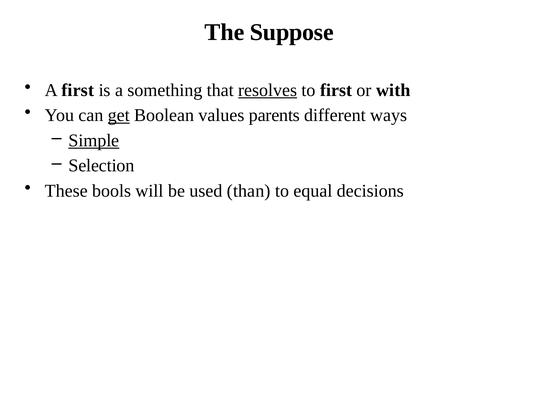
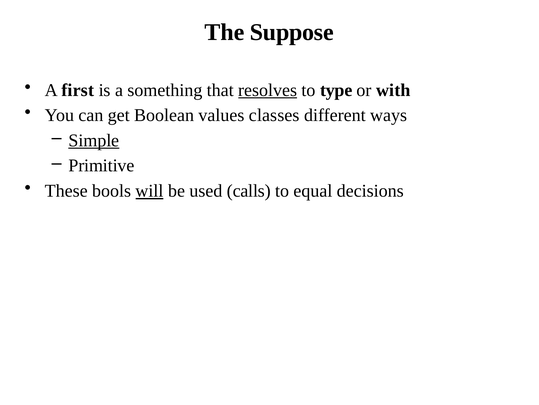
to first: first -> type
get underline: present -> none
parents: parents -> classes
Selection: Selection -> Primitive
will underline: none -> present
than: than -> calls
